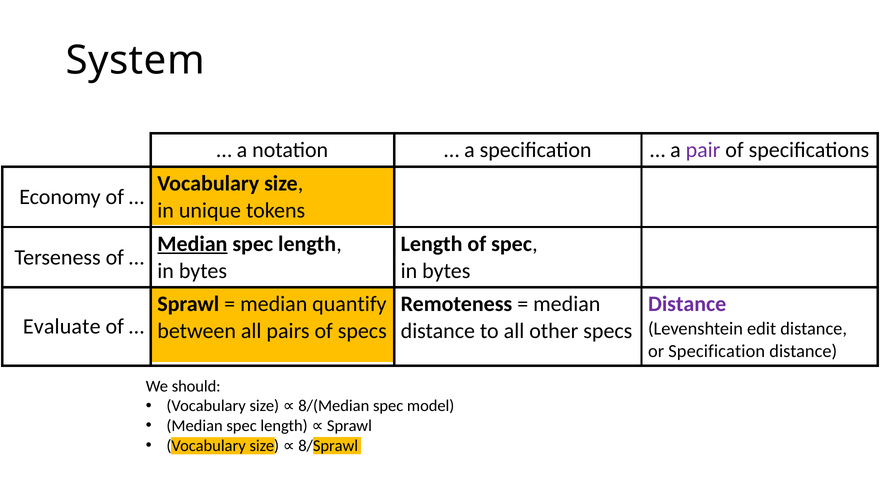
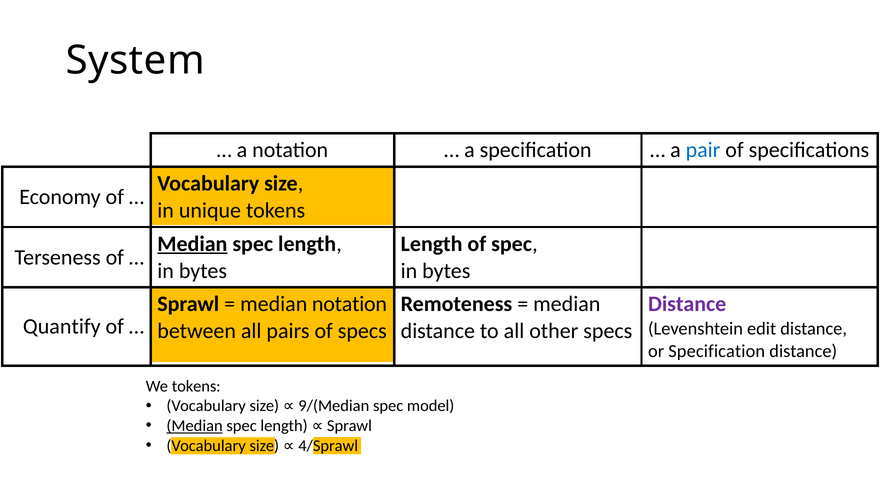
pair colour: purple -> blue
median quantify: quantify -> notation
Evaluate: Evaluate -> Quantify
We should: should -> tokens
8/(Median: 8/(Median -> 9/(Median
Median at (195, 426) underline: none -> present
8/Sprawl: 8/Sprawl -> 4/Sprawl
